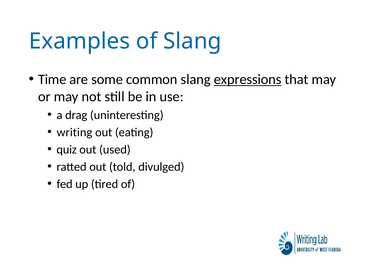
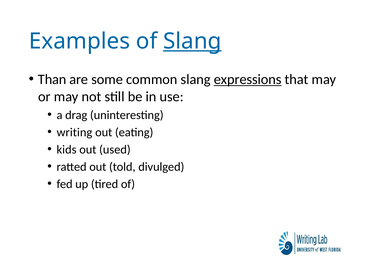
Slang at (192, 41) underline: none -> present
Time: Time -> Than
quiz: quiz -> kids
